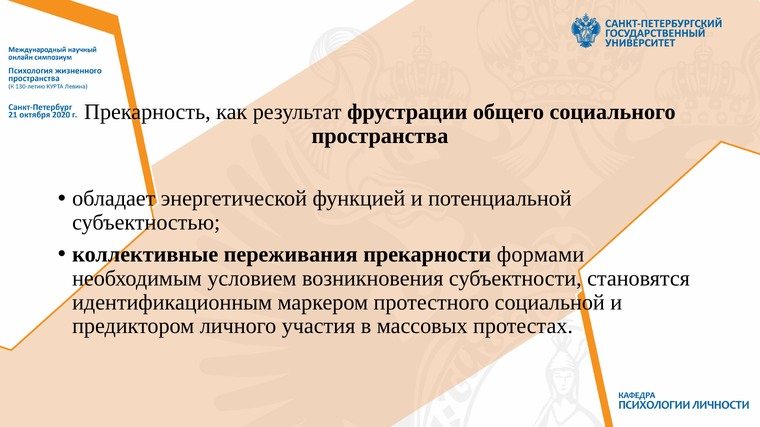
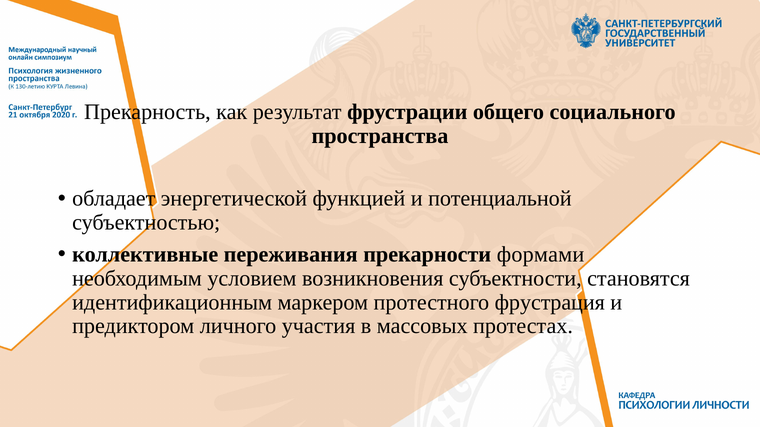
социальной: социальной -> фрустрация
